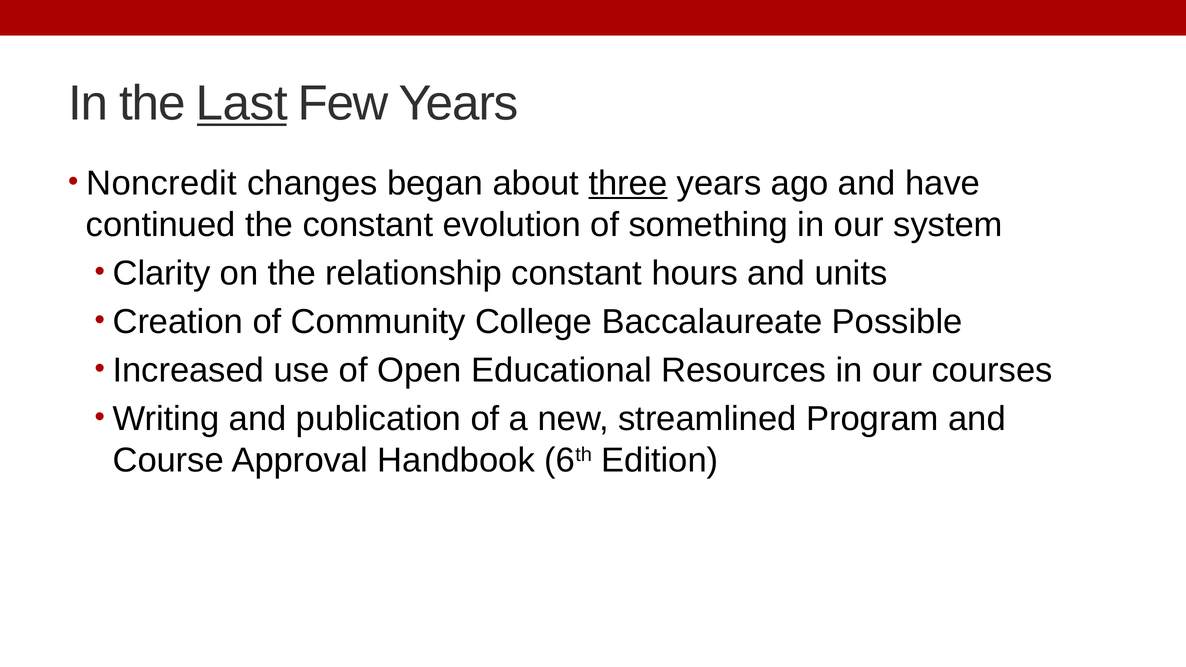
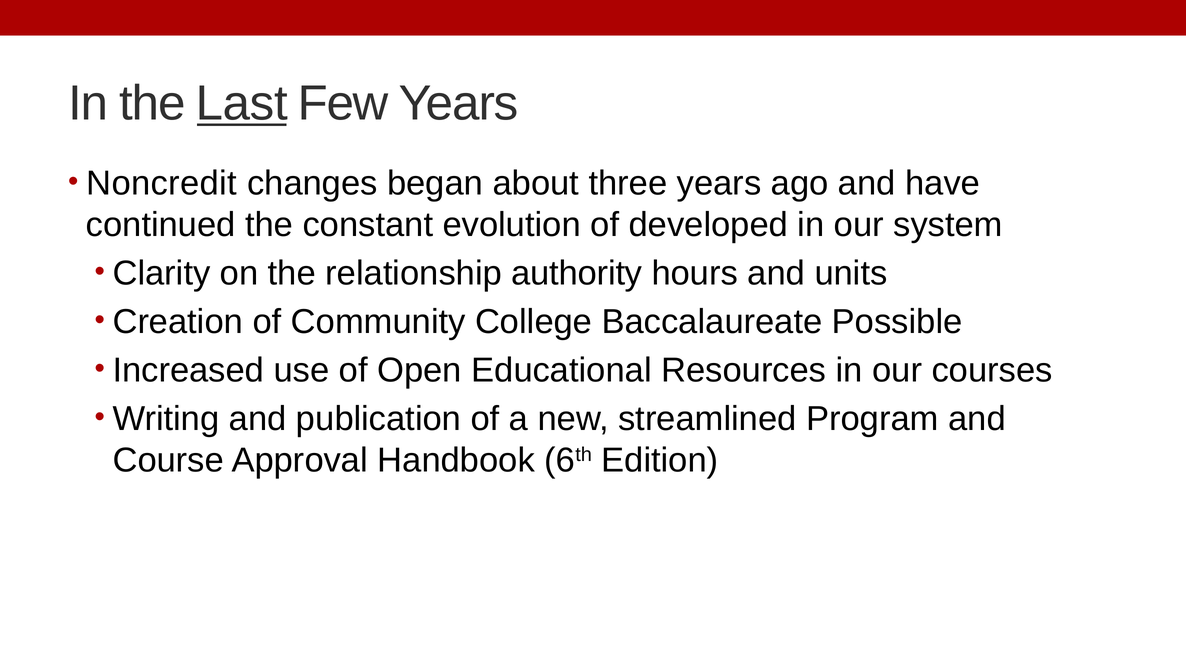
three underline: present -> none
something: something -> developed
relationship constant: constant -> authority
